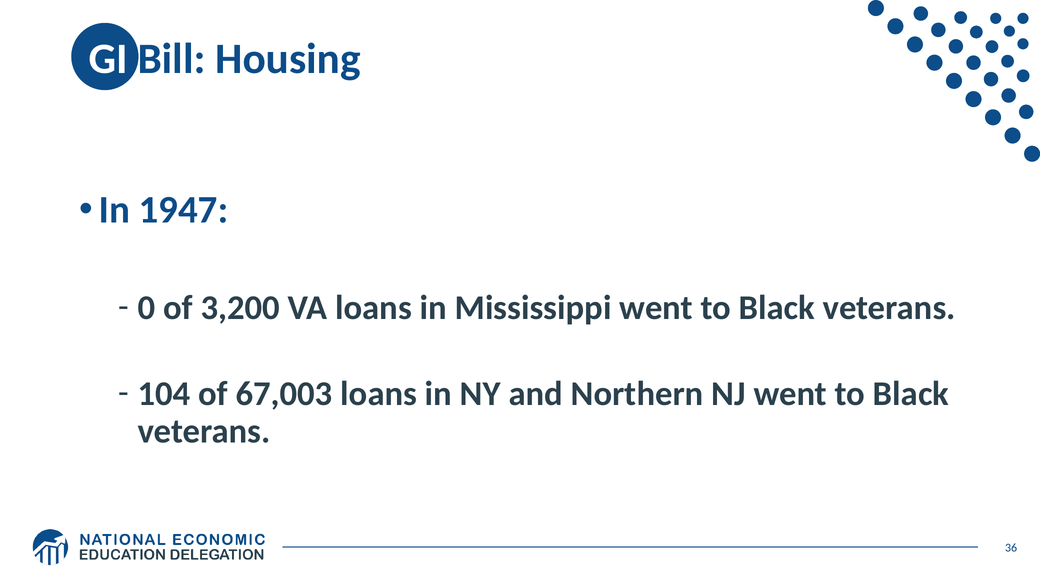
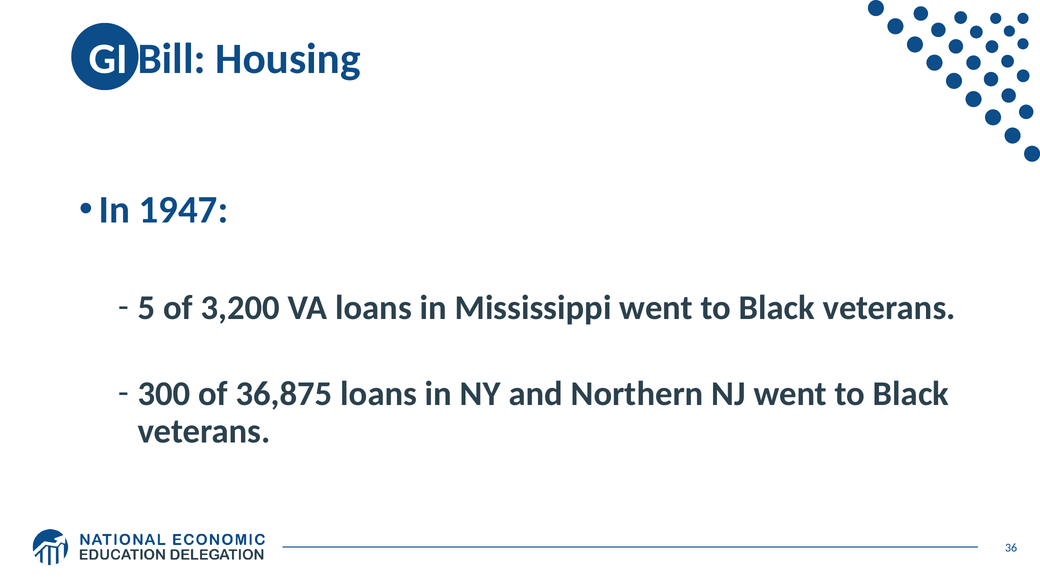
0: 0 -> 5
104: 104 -> 300
67,003: 67,003 -> 36,875
